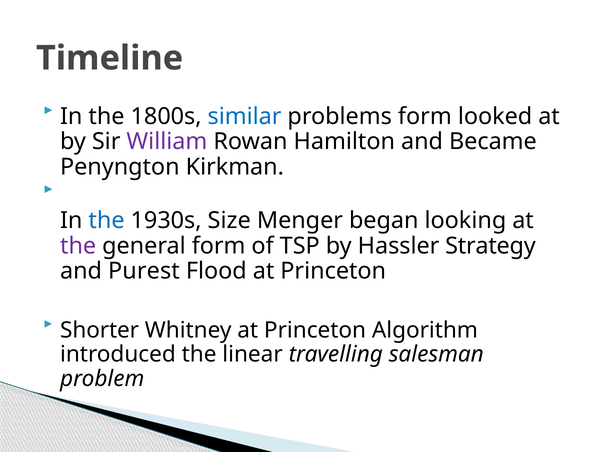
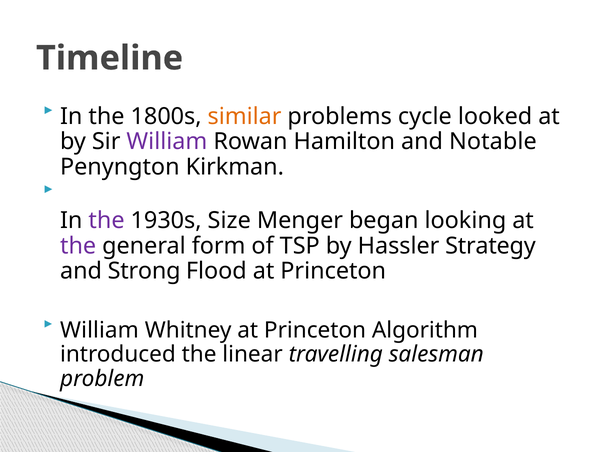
similar colour: blue -> orange
problems form: form -> cycle
Became: Became -> Notable
the at (107, 220) colour: blue -> purple
Purest: Purest -> Strong
Shorter at (100, 330): Shorter -> William
